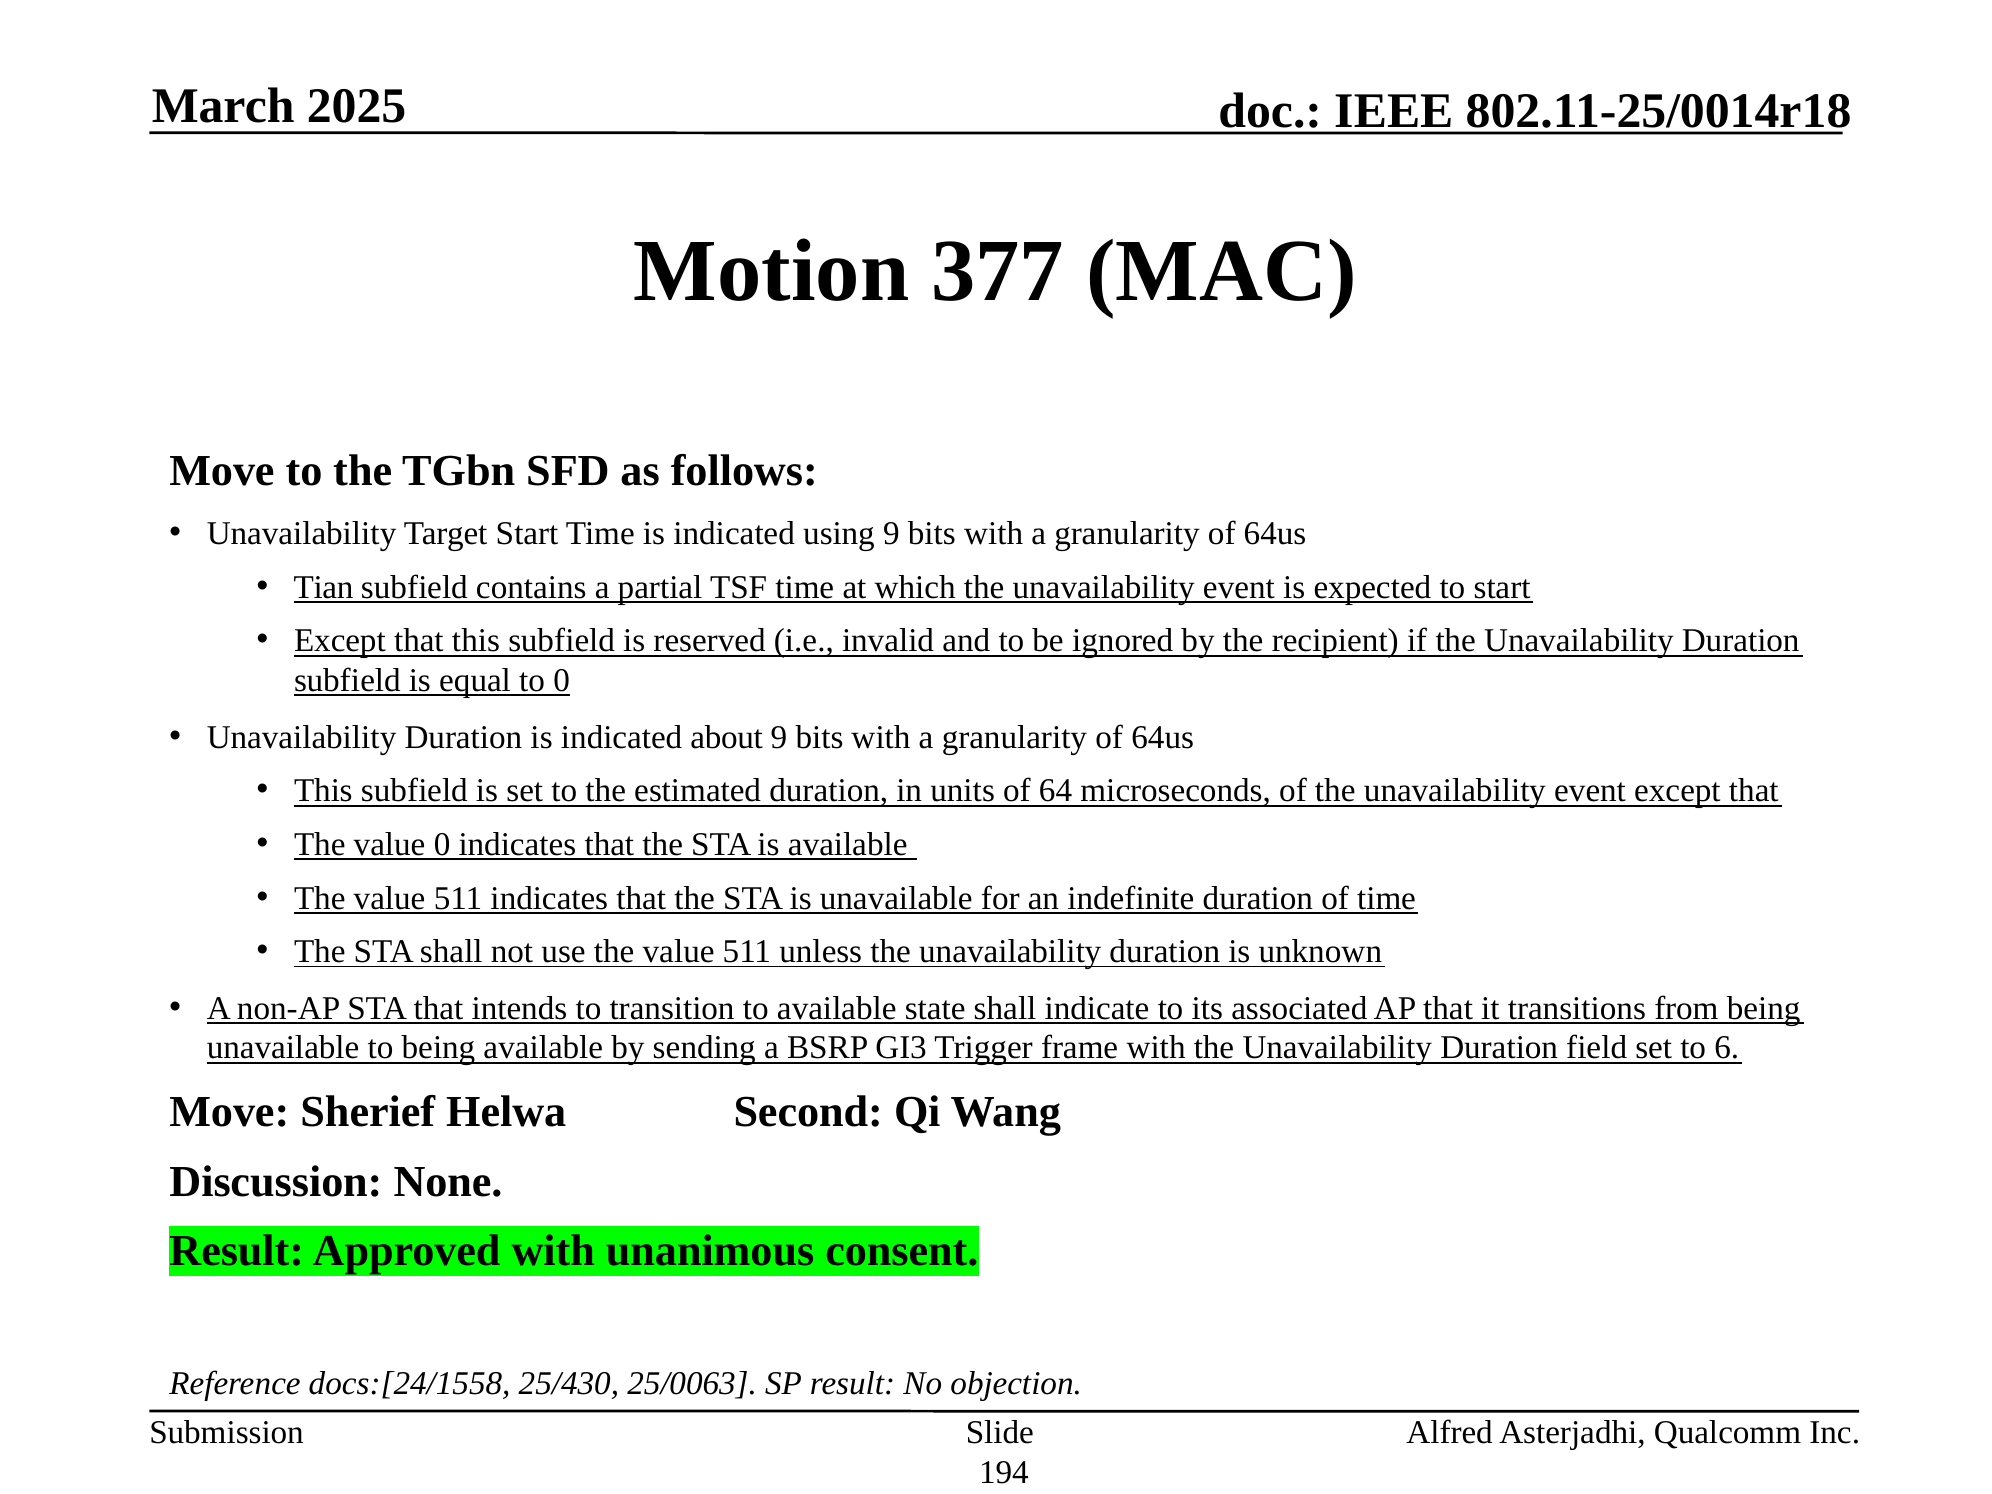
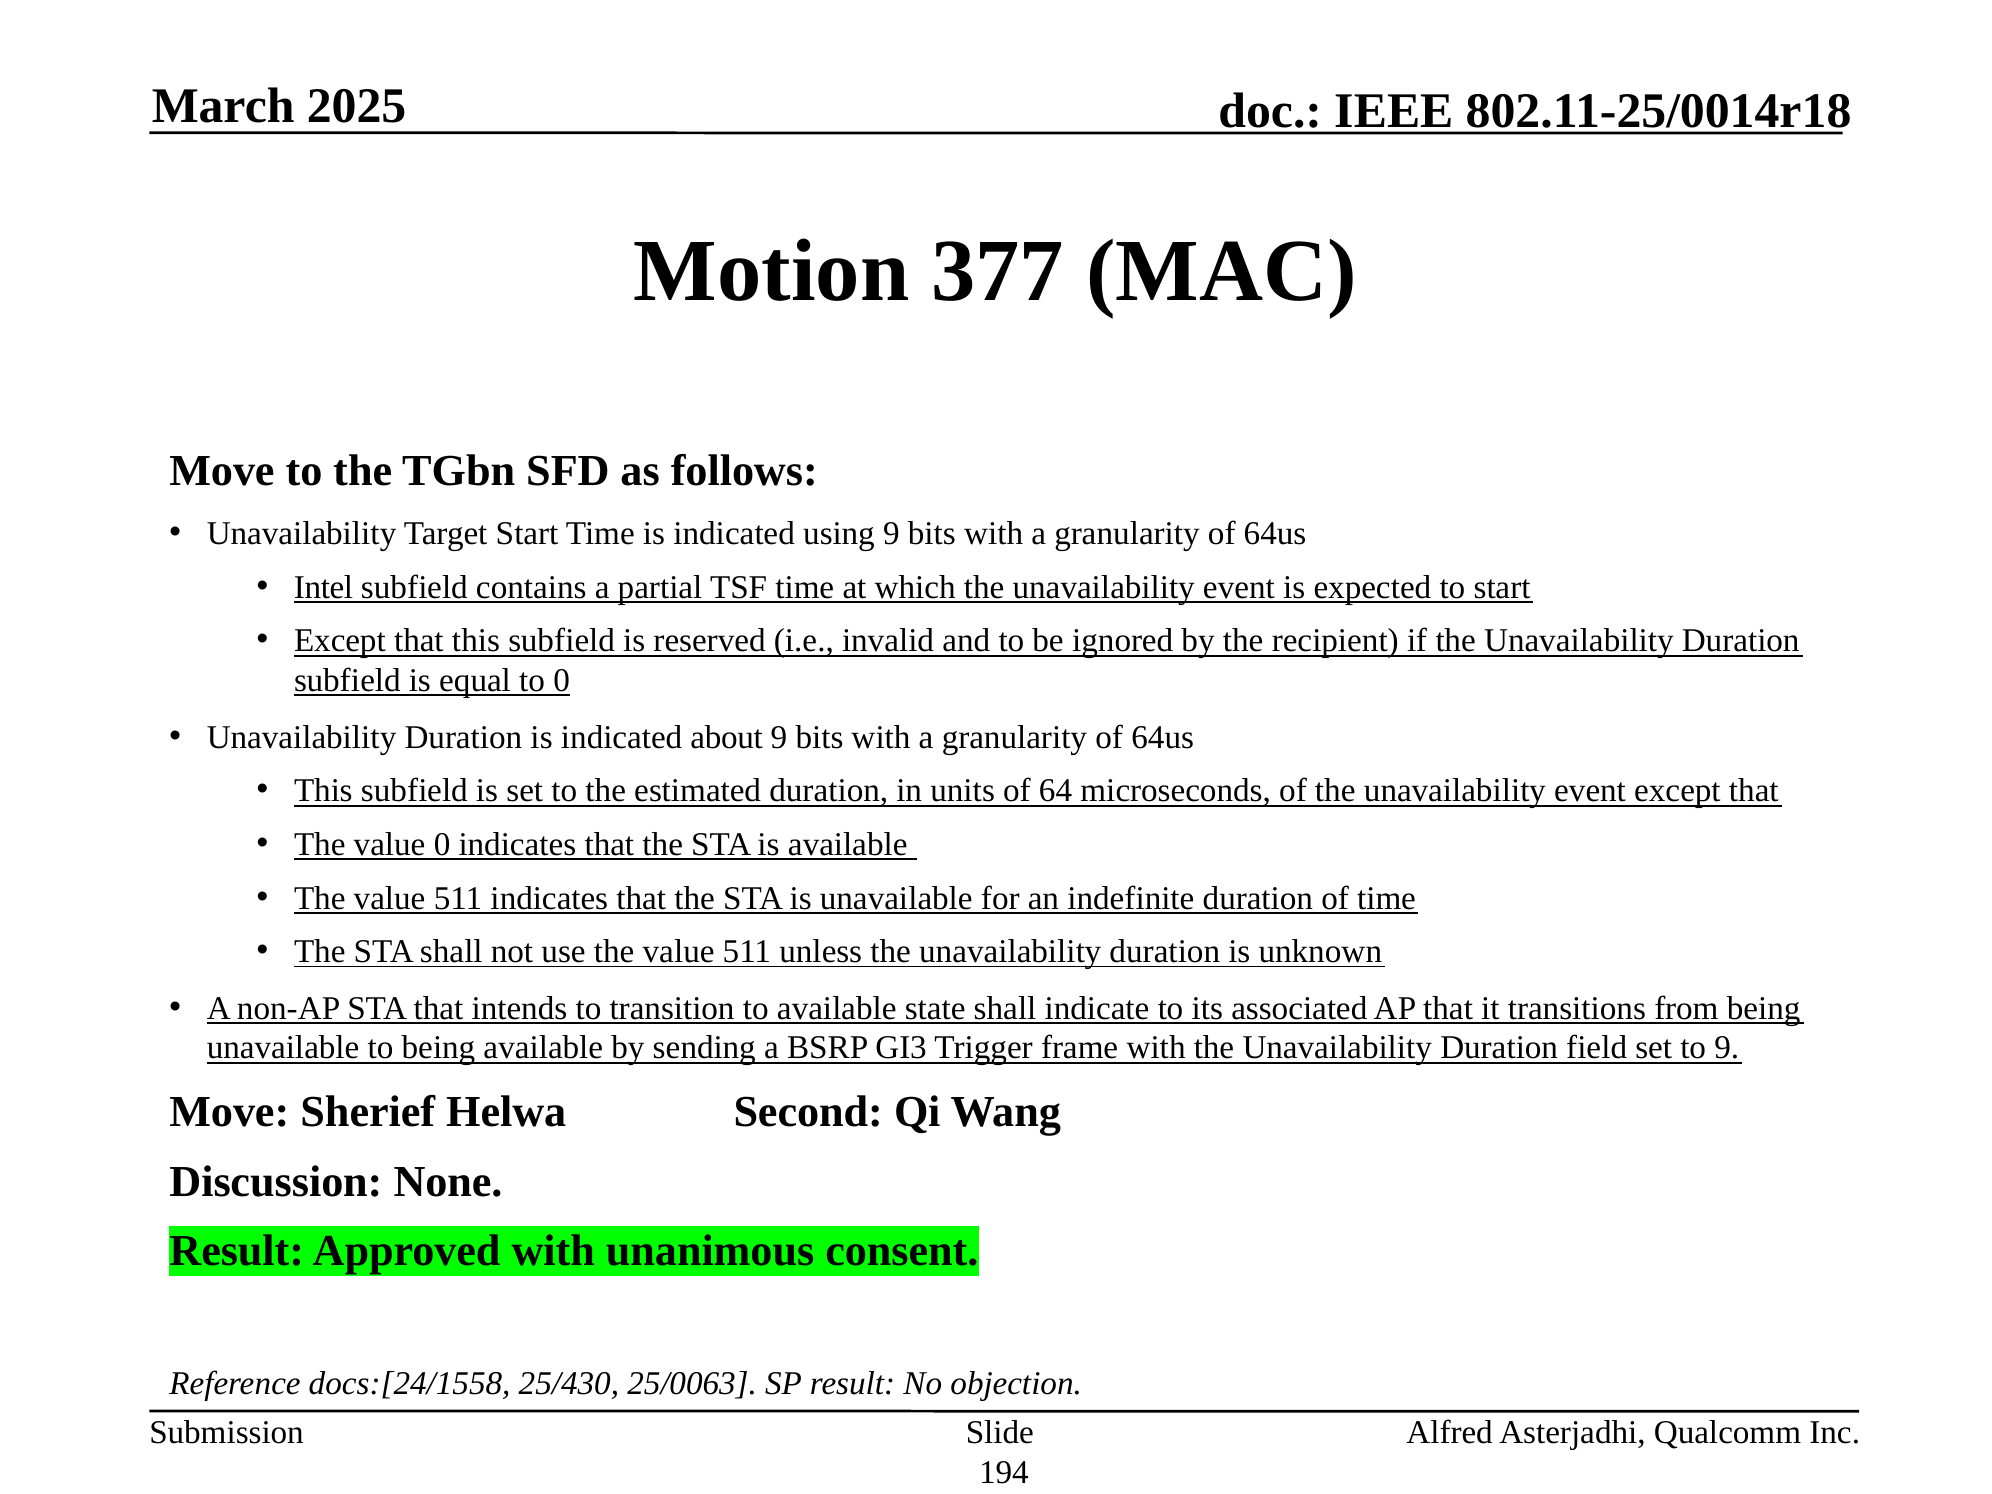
Tian: Tian -> Intel
to 6: 6 -> 9
